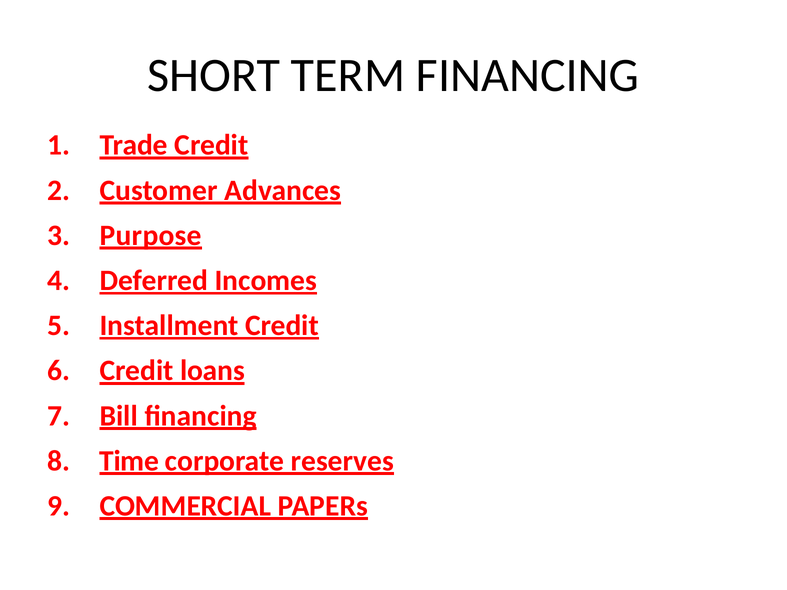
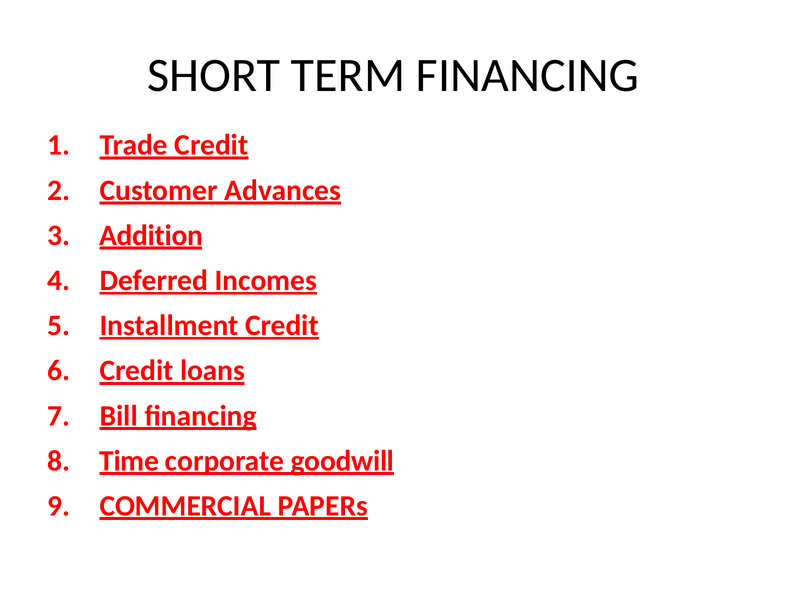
Purpose: Purpose -> Addition
reserves: reserves -> goodwill
